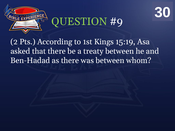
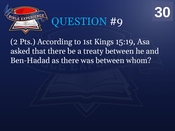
QUESTION colour: light green -> light blue
